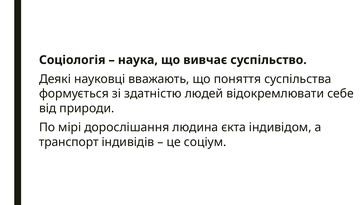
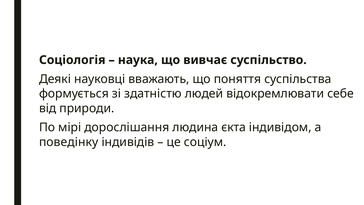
транспорт: транспорт -> поведінку
